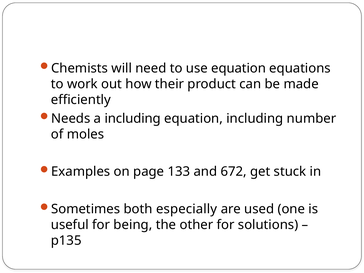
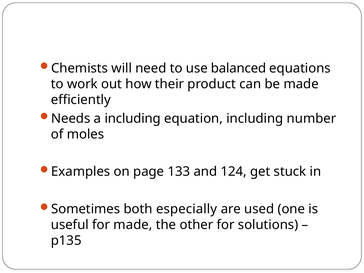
use equation: equation -> balanced
672: 672 -> 124
for being: being -> made
